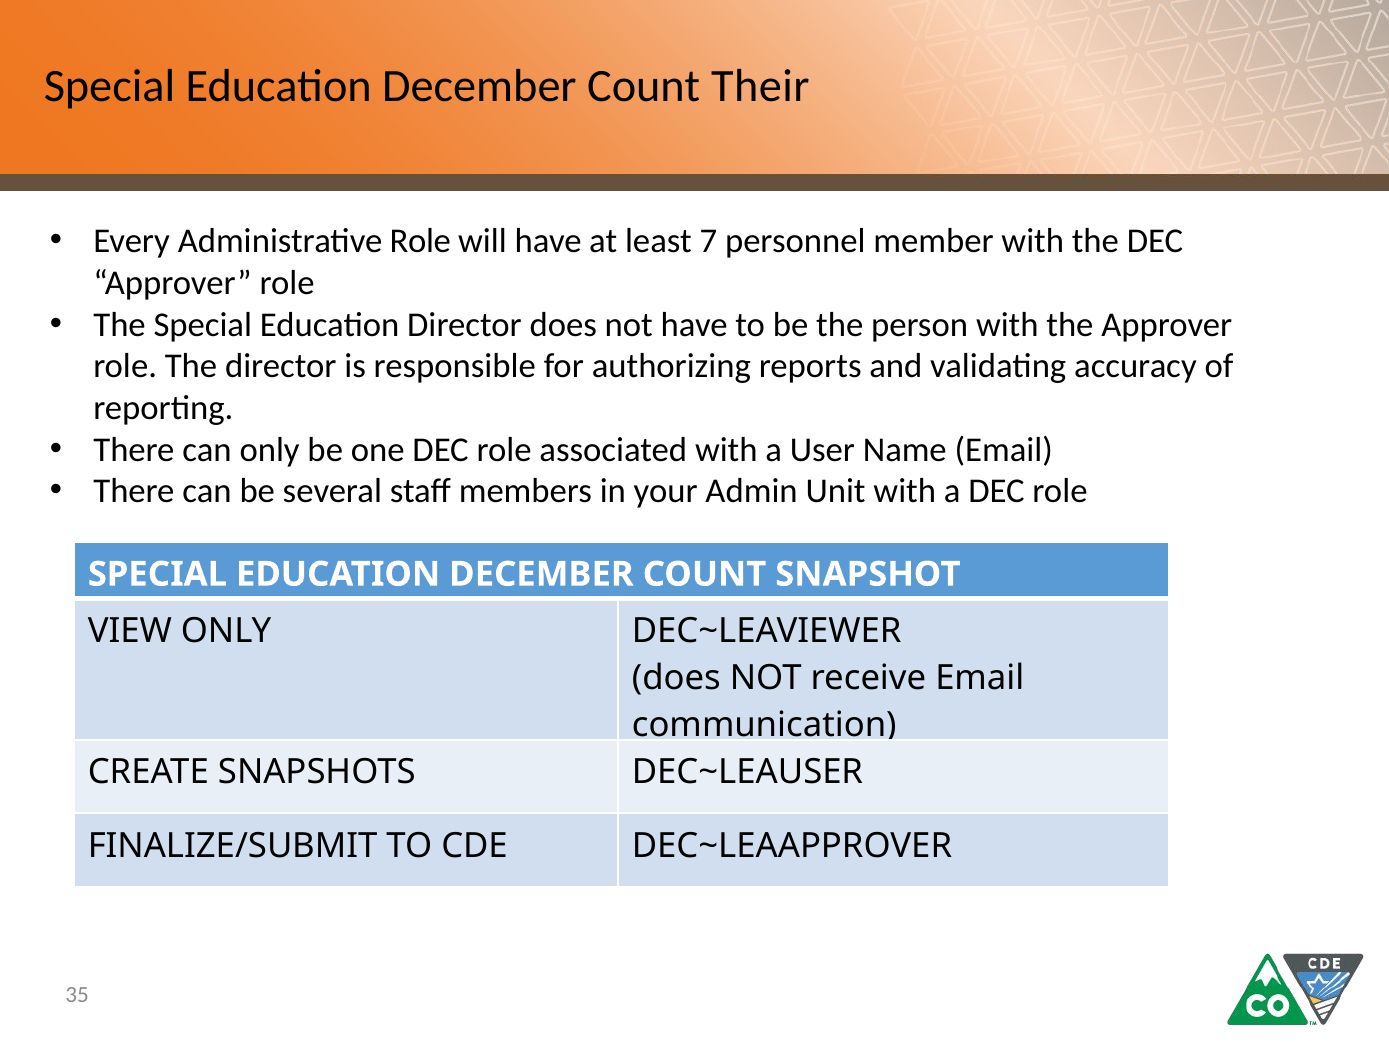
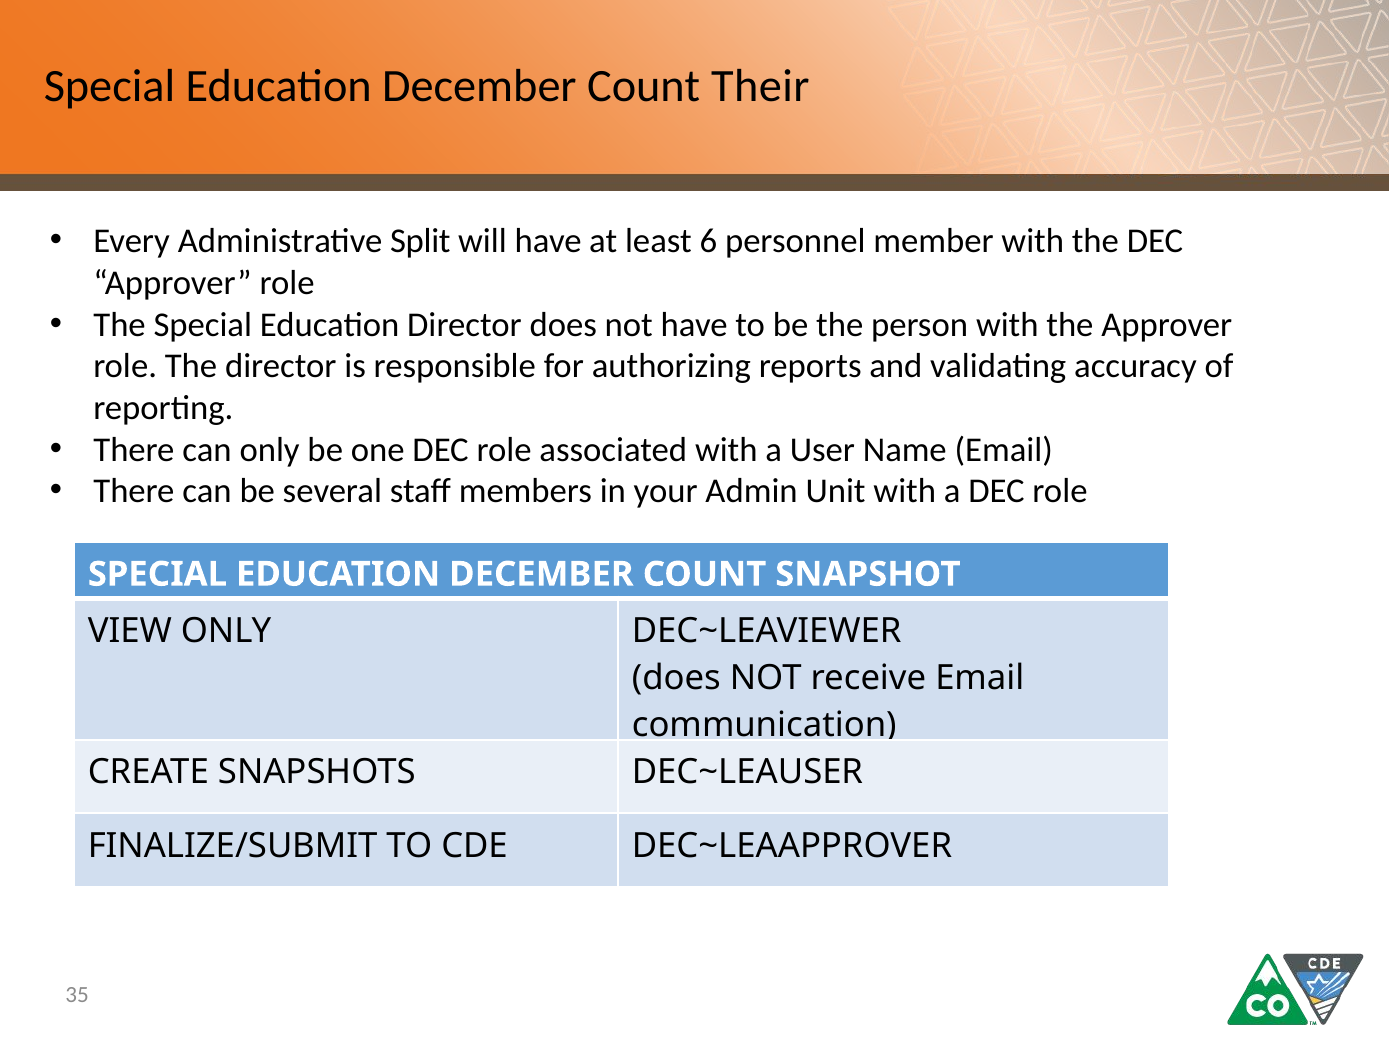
Administrative Role: Role -> Split
7: 7 -> 6
